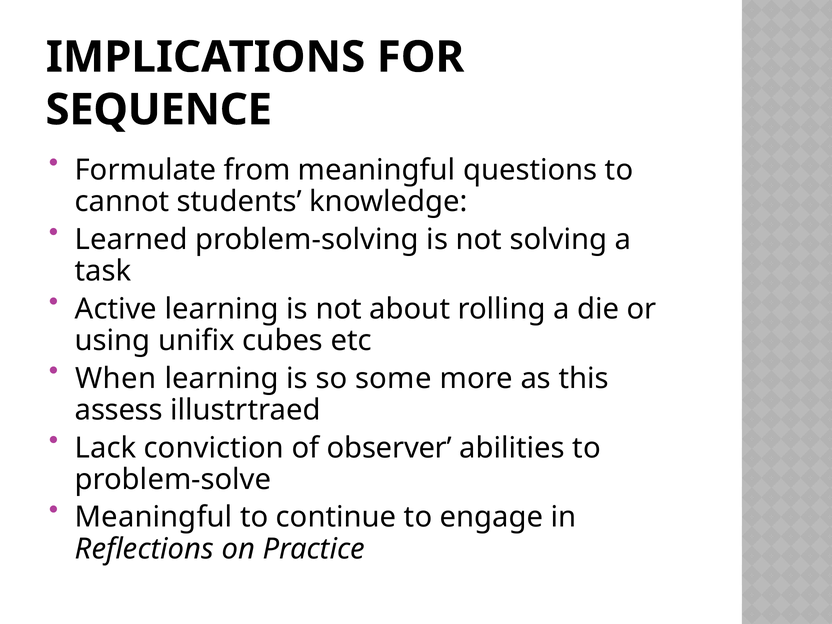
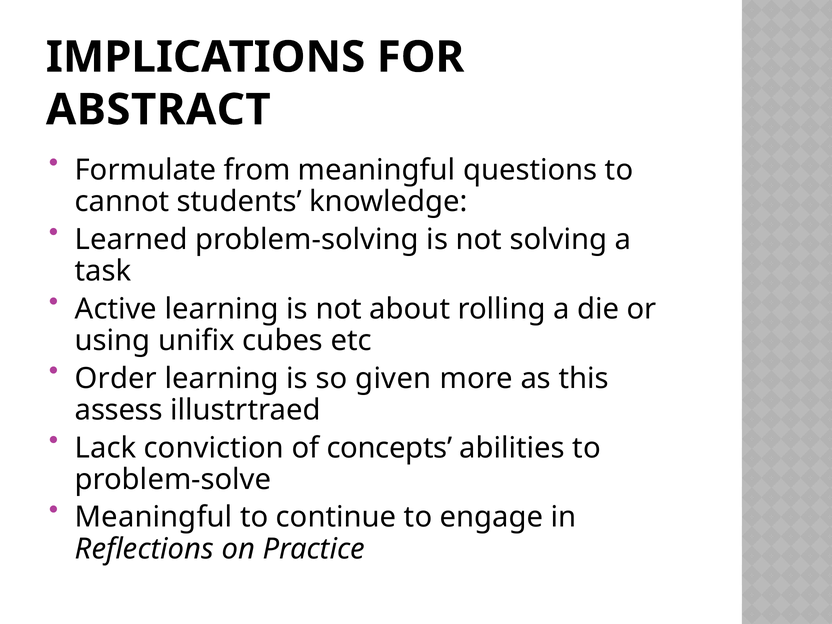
SEQUENCE: SEQUENCE -> ABSTRACT
When: When -> Order
some: some -> given
observer: observer -> concepts
